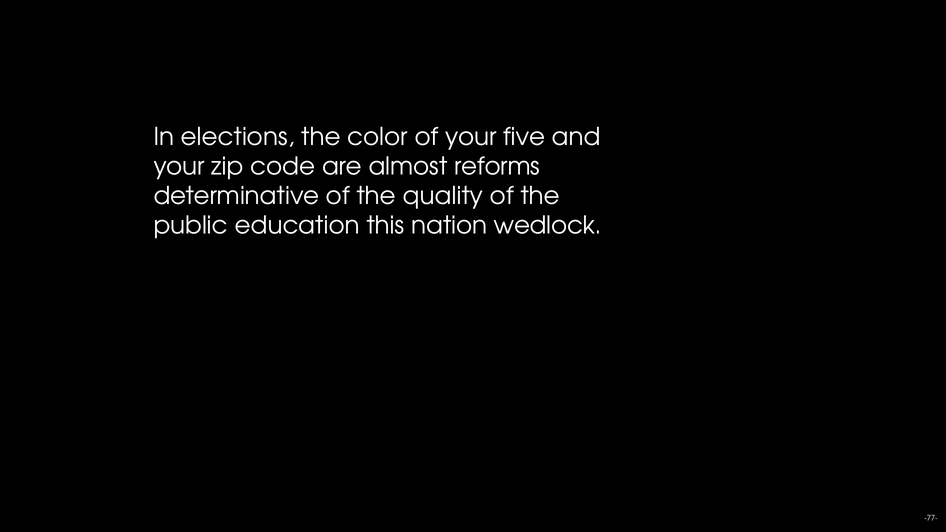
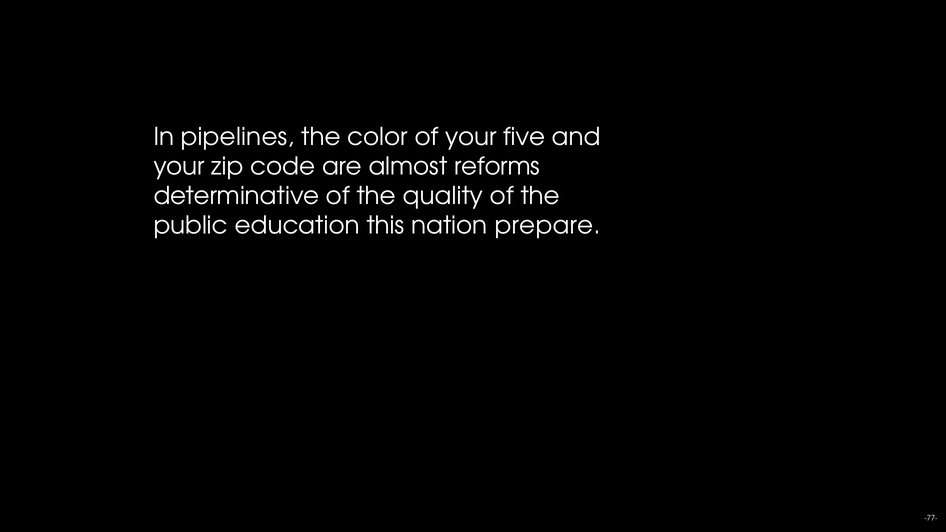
elections: elections -> pipelines
wedlock: wedlock -> prepare
